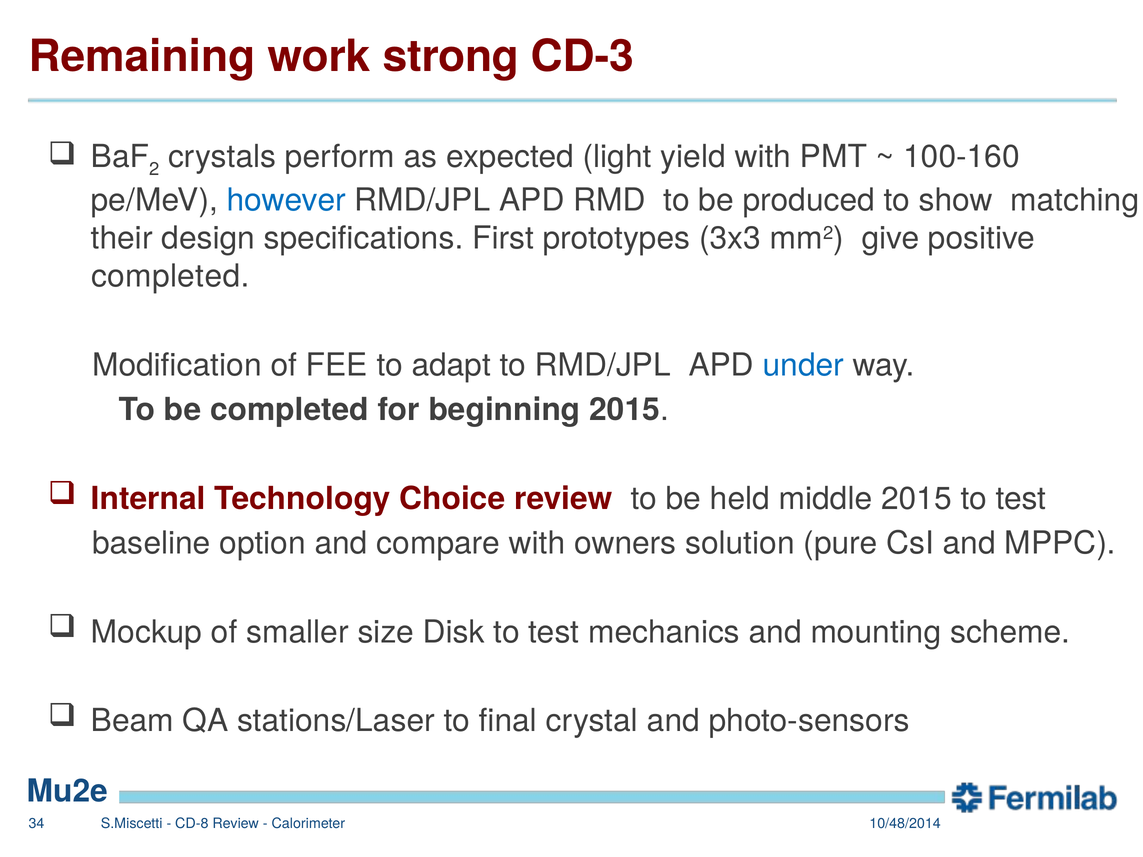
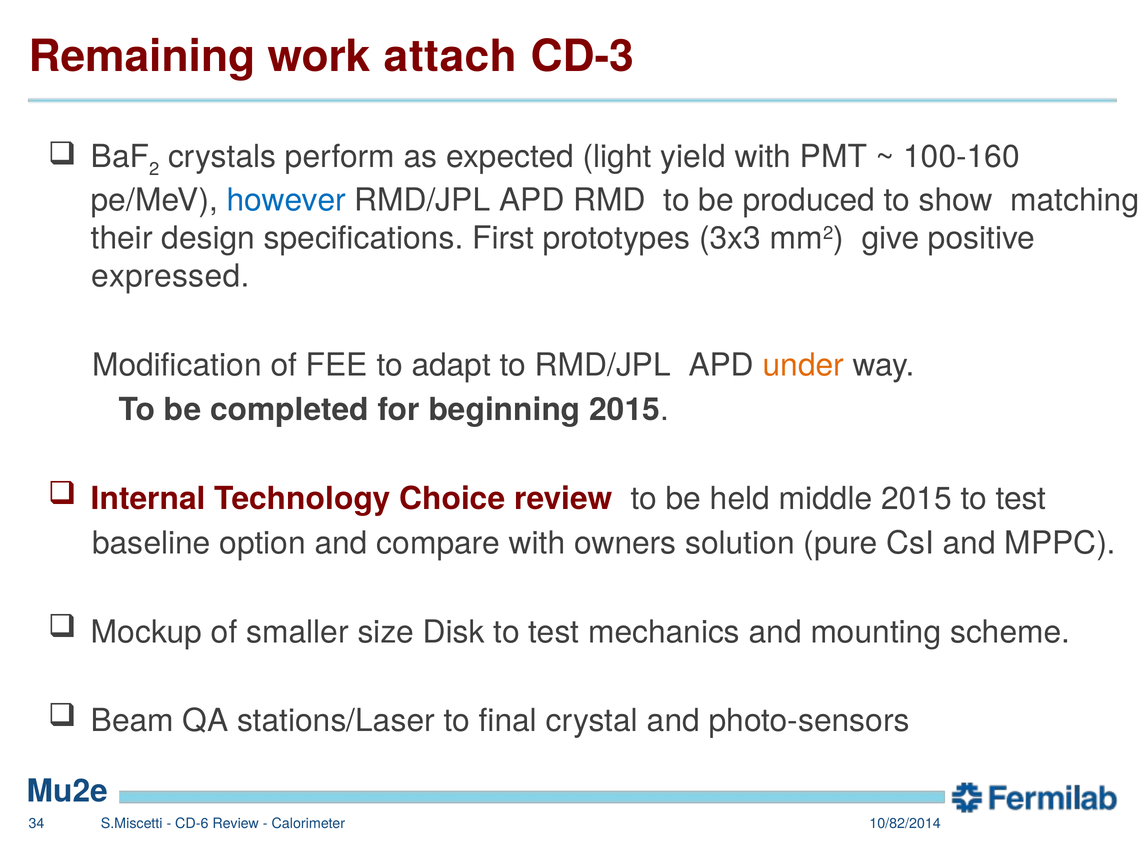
strong: strong -> attach
completed at (170, 277): completed -> expressed
under colour: blue -> orange
CD-8: CD-8 -> CD-6
10/48/2014: 10/48/2014 -> 10/82/2014
